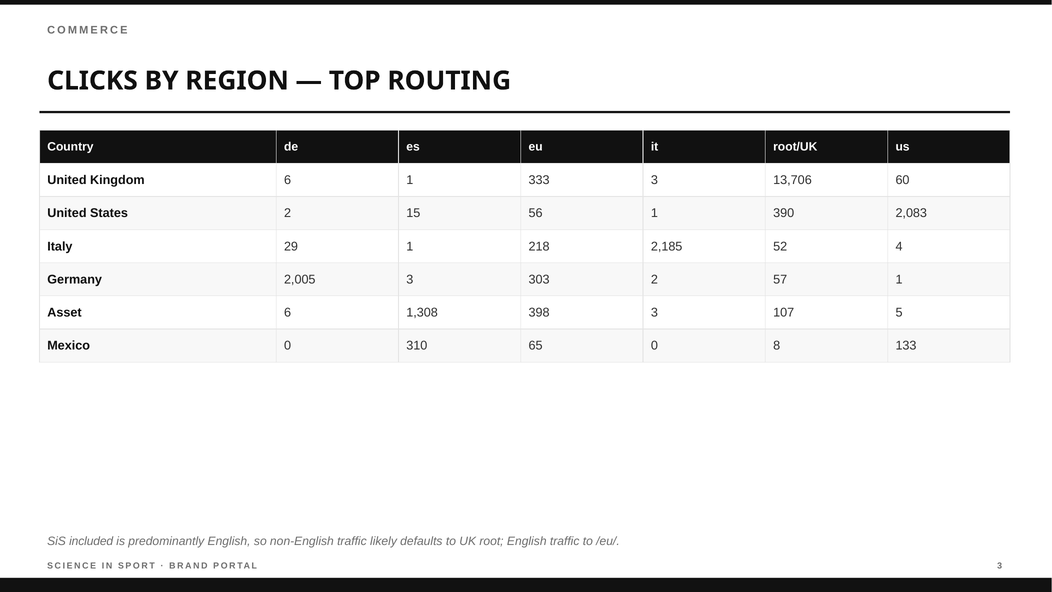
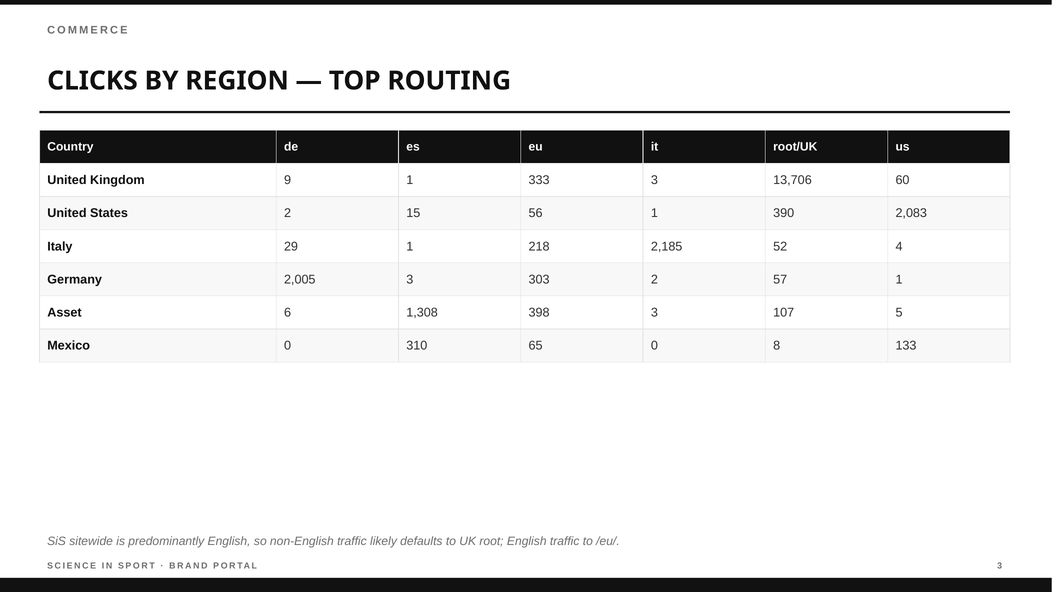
Kingdom 6: 6 -> 9
included: included -> sitewide
